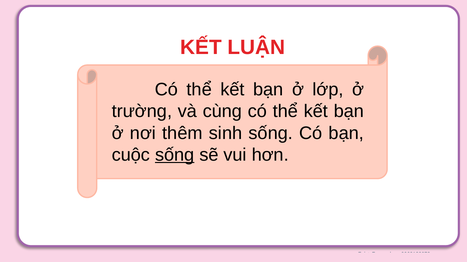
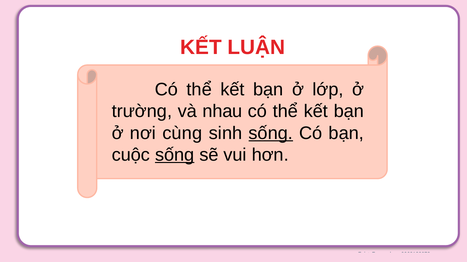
cùng: cùng -> nhau
thêm: thêm -> cùng
sống at (271, 133) underline: none -> present
